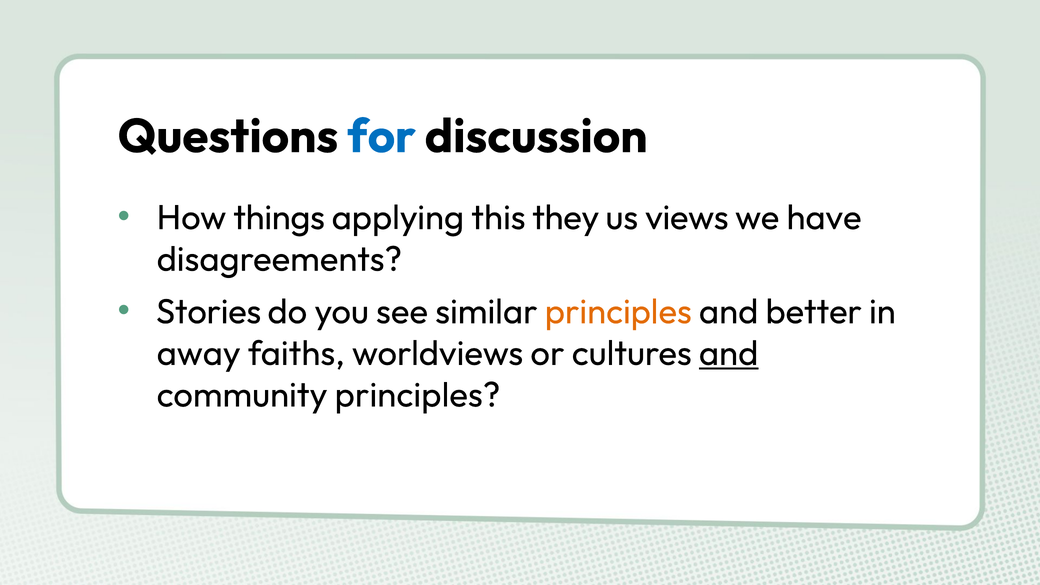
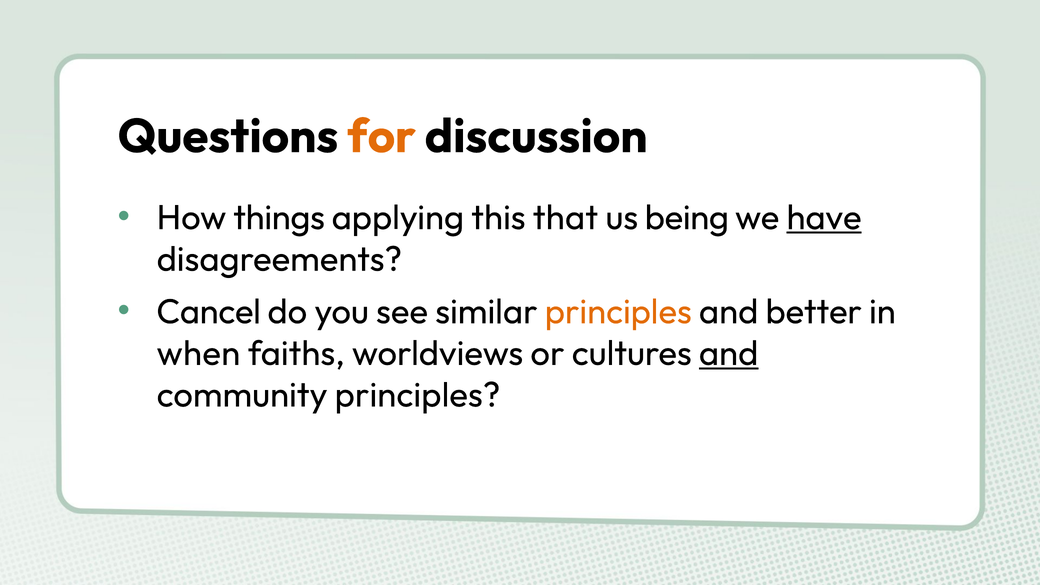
for colour: blue -> orange
they: they -> that
views: views -> being
have underline: none -> present
Stories: Stories -> Cancel
away: away -> when
